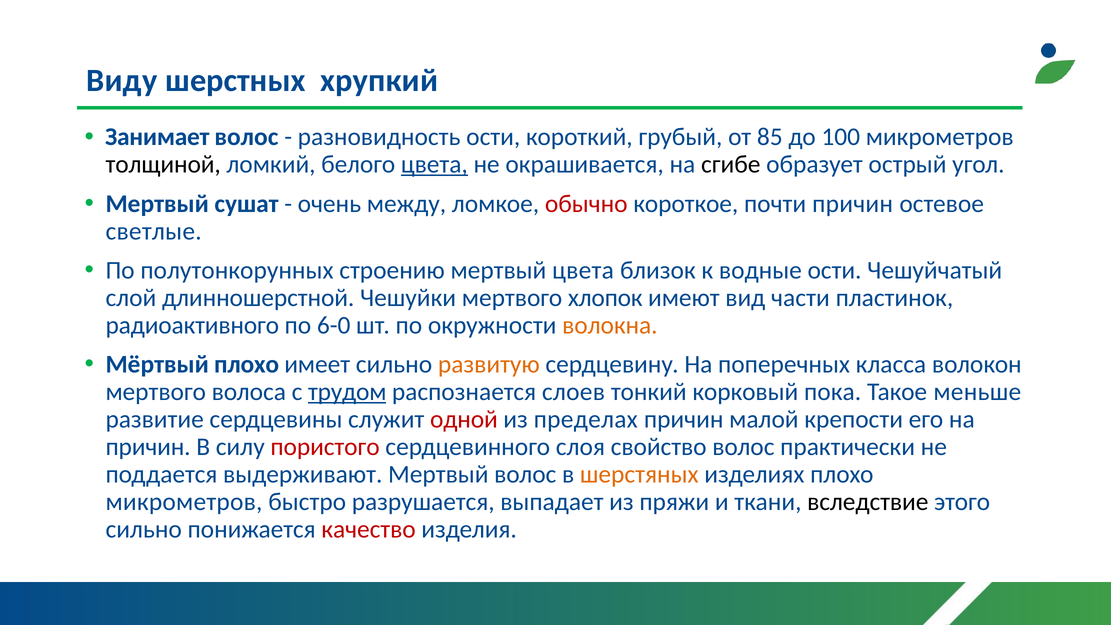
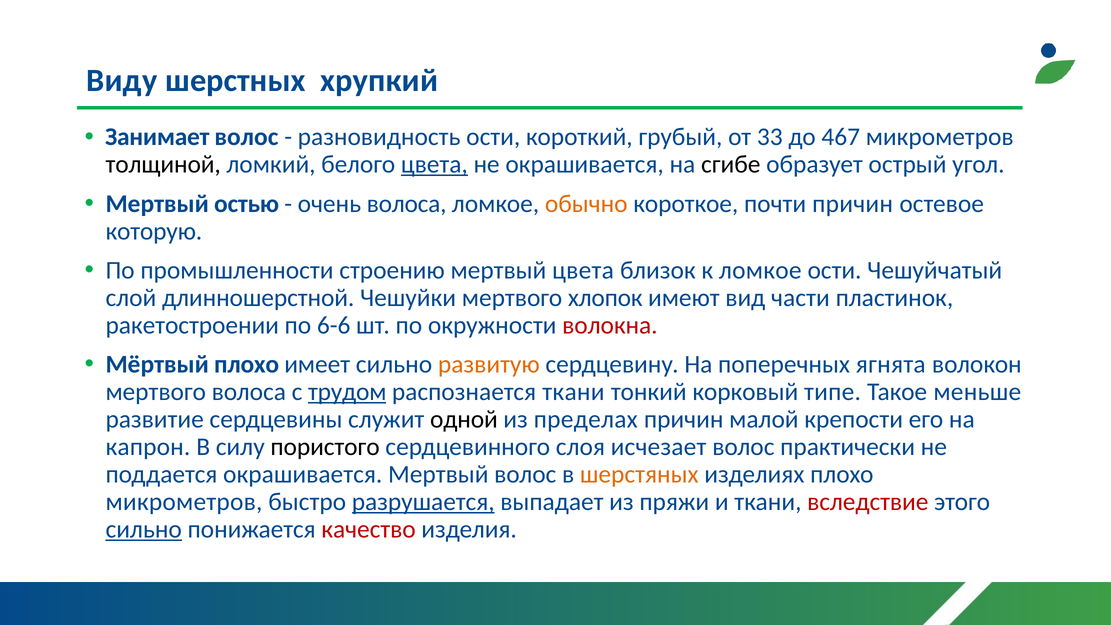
85: 85 -> 33
100: 100 -> 467
сушат: сушат -> остью
очень между: между -> волоса
обычно colour: red -> orange
светлые: светлые -> которую
полутонкорунных: полутонкорунных -> промышленности
к водные: водные -> ломкое
радиоактивного: радиоактивного -> ракетостроении
6-0: 6-0 -> 6-6
волокна colour: orange -> red
класса: класса -> ягнята
распознается слоев: слоев -> ткани
пока: пока -> типе
одной colour: red -> black
причин at (148, 447): причин -> капрон
пористого colour: red -> black
свойство: свойство -> исчезает
поддается выдерживают: выдерживают -> окрашивается
разрушается underline: none -> present
вследствие colour: black -> red
сильно at (144, 529) underline: none -> present
